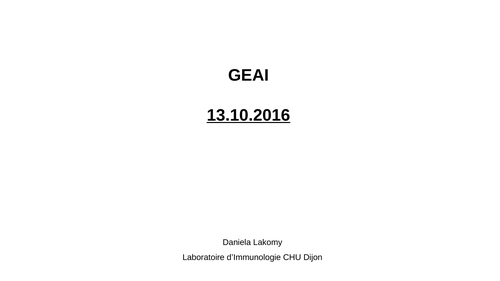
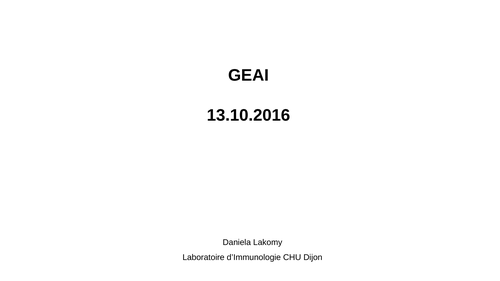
13.10.2016 underline: present -> none
